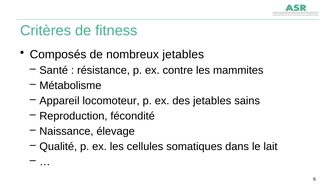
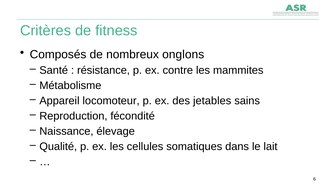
nombreux jetables: jetables -> onglons
